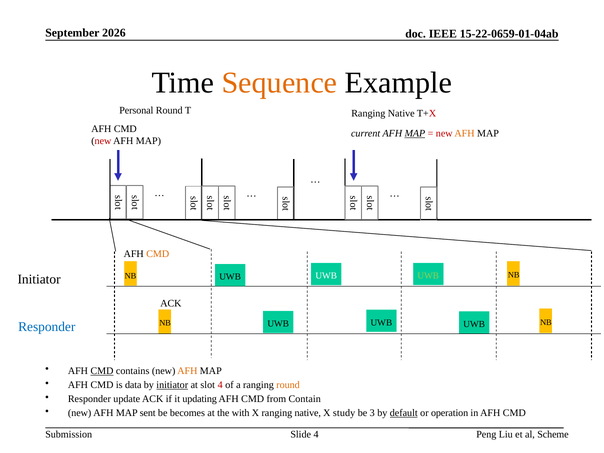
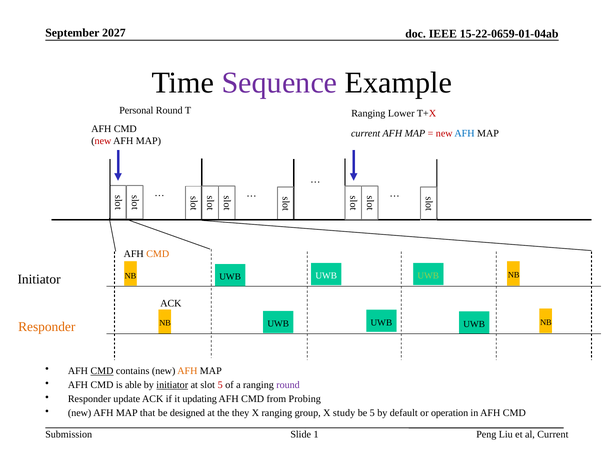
2026: 2026 -> 2027
Sequence colour: orange -> purple
T Ranging Native: Native -> Lower
MAP at (415, 133) underline: present -> none
AFH at (465, 133) colour: orange -> blue
Responder at (47, 327) colour: blue -> orange
data: data -> able
slot 4: 4 -> 5
round at (288, 385) colour: orange -> purple
Contain: Contain -> Probing
sent: sent -> that
becomes: becomes -> designed
with: with -> they
X ranging native: native -> group
be 3: 3 -> 5
default underline: present -> none
Slide 4: 4 -> 1
al Scheme: Scheme -> Current
